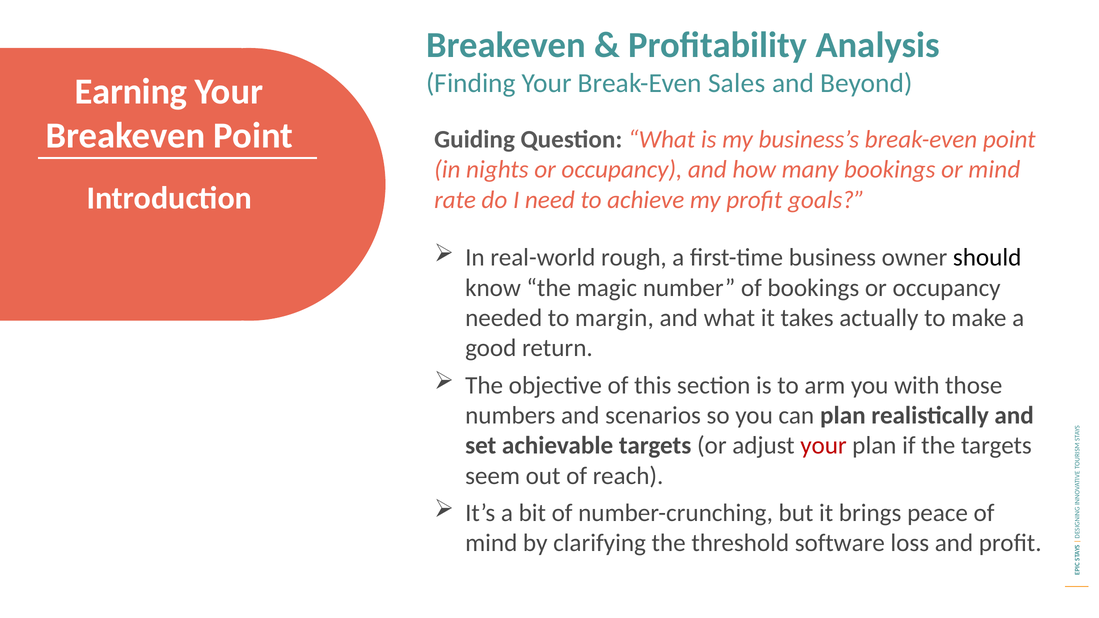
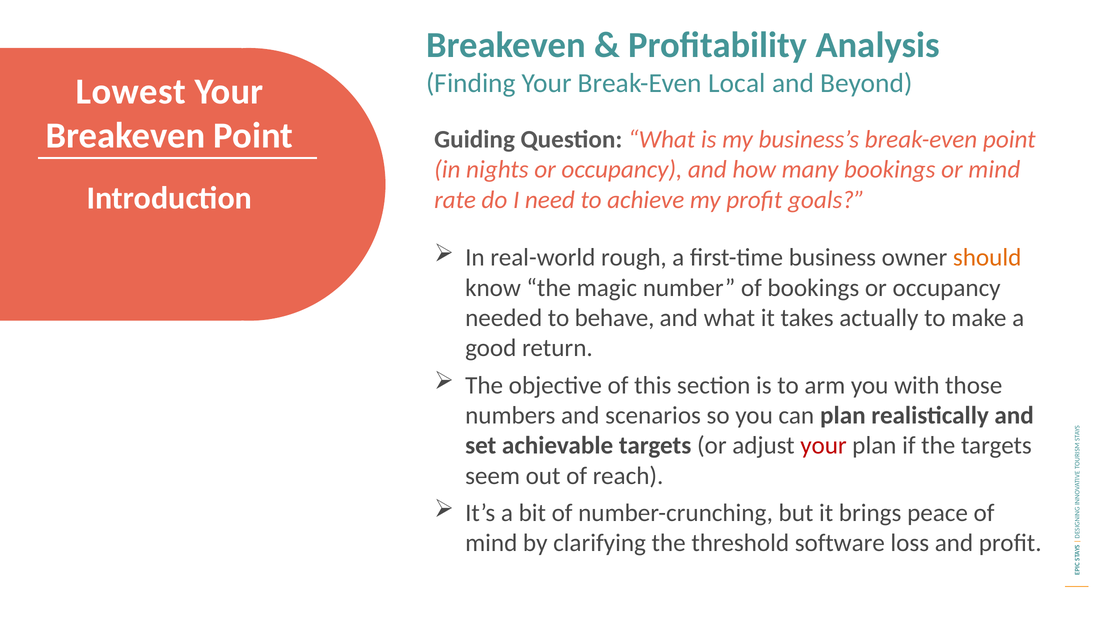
Sales: Sales -> Local
Earning: Earning -> Lowest
should colour: black -> orange
margin: margin -> behave
